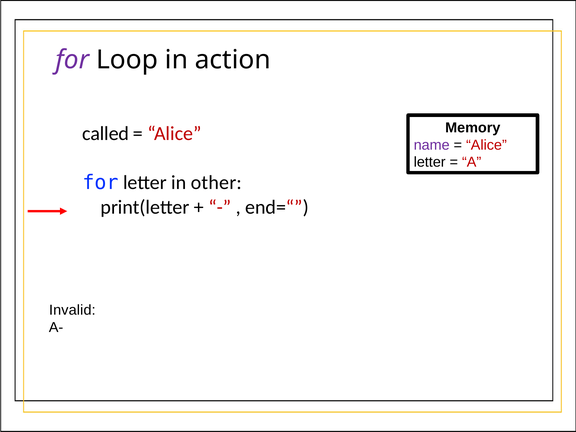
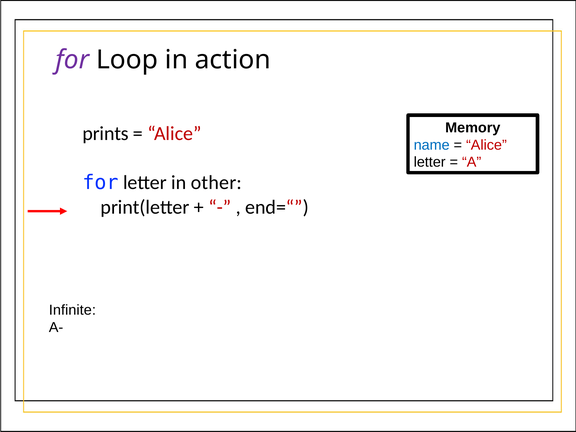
called: called -> prints
name colour: purple -> blue
Invalid: Invalid -> Infinite
